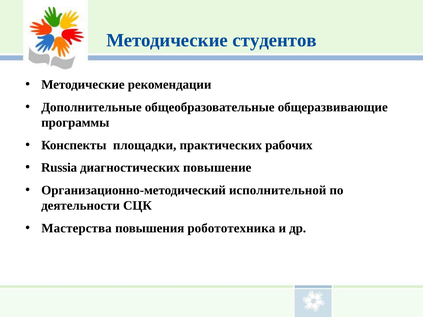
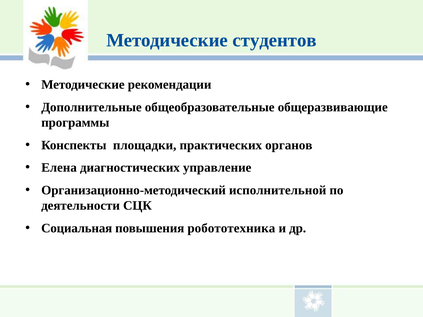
рабочих: рабочих -> органов
Russia: Russia -> Елена
повышение: повышение -> управление
Мастерства: Мастерства -> Социальная
